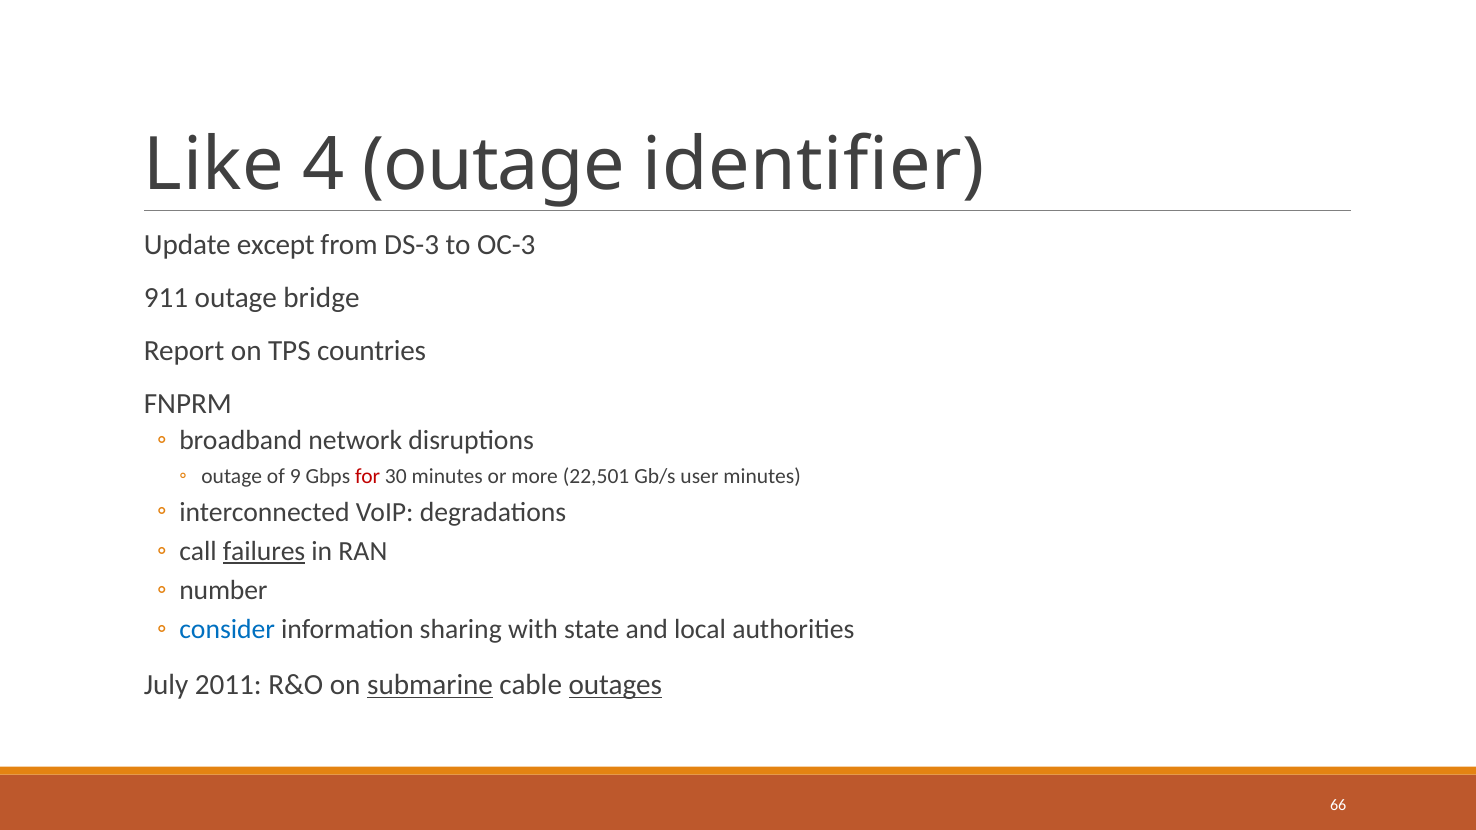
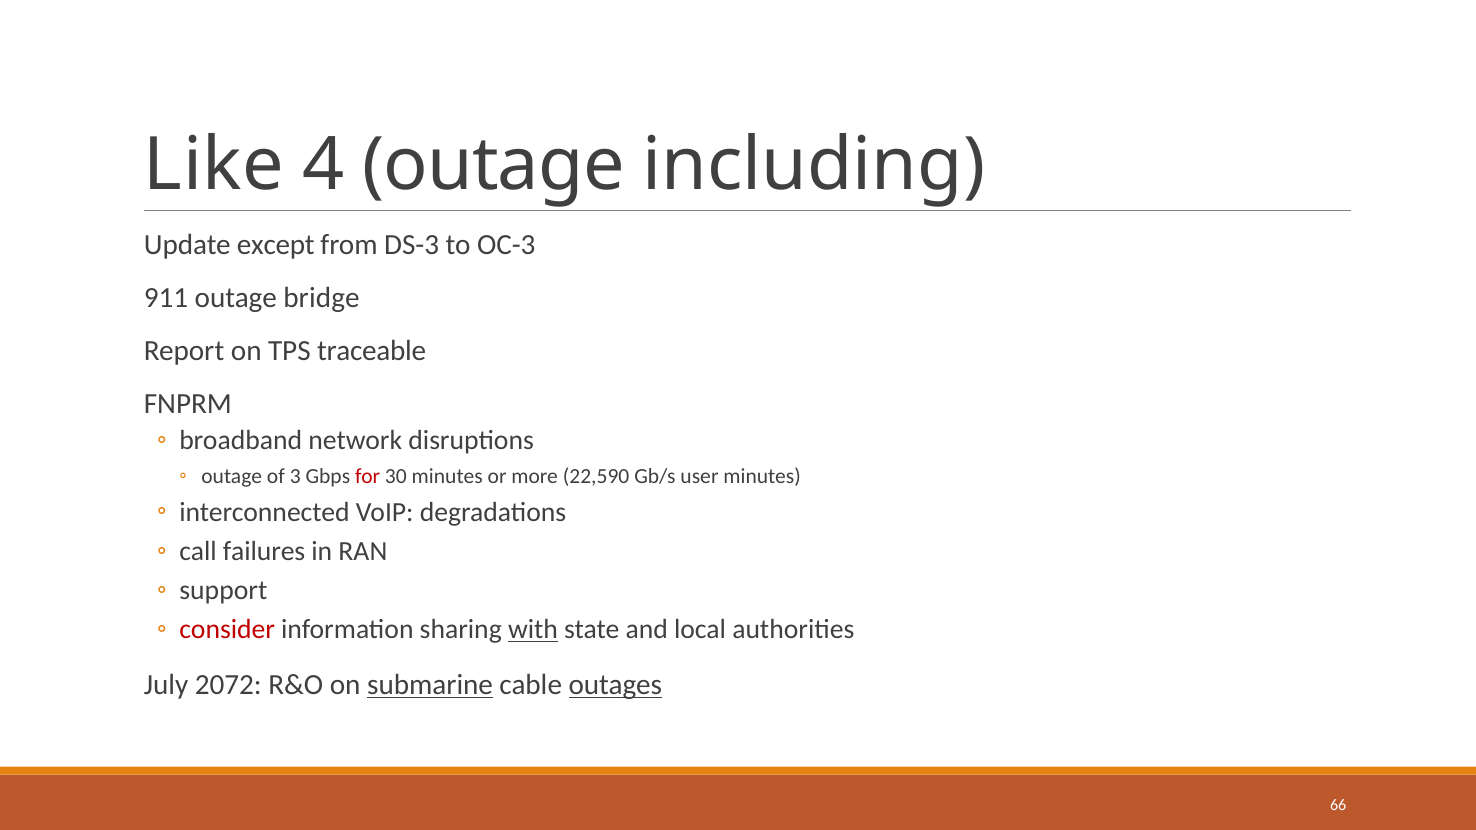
identifier: identifier -> including
countries: countries -> traceable
9: 9 -> 3
22,501: 22,501 -> 22,590
failures underline: present -> none
number: number -> support
consider colour: blue -> red
with underline: none -> present
2011: 2011 -> 2072
